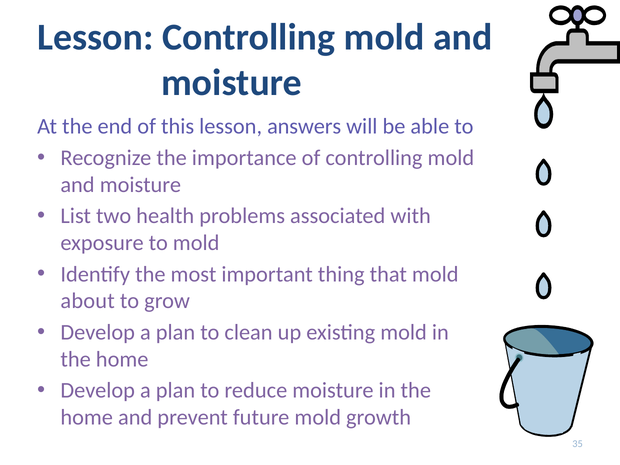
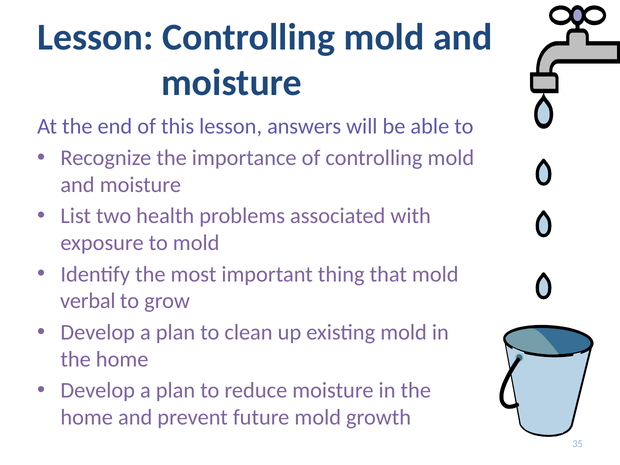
about: about -> verbal
